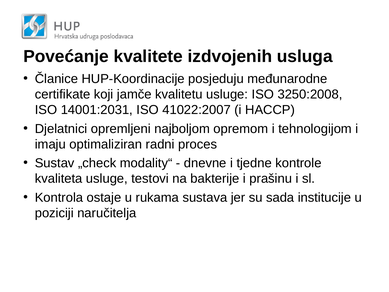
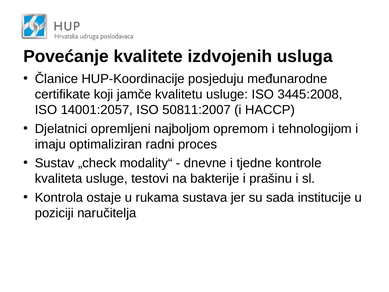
3250:2008: 3250:2008 -> 3445:2008
14001:2031: 14001:2031 -> 14001:2057
41022:2007: 41022:2007 -> 50811:2007
